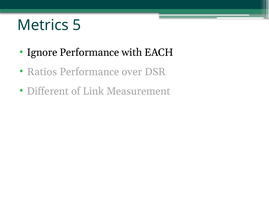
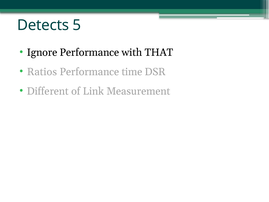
Metrics: Metrics -> Detects
EACH: EACH -> THAT
over: over -> time
